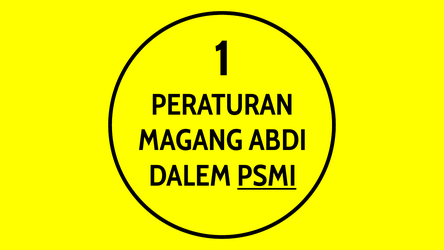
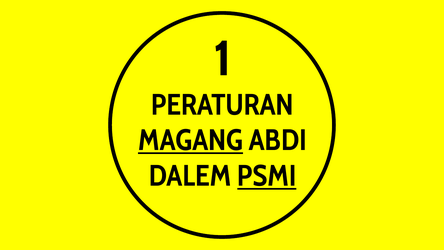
MAGANG underline: none -> present
